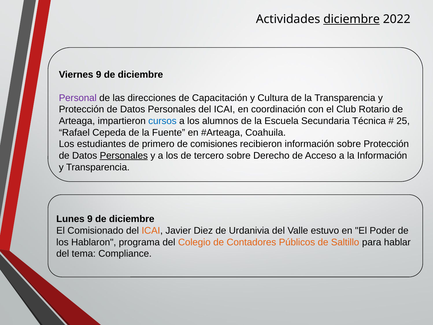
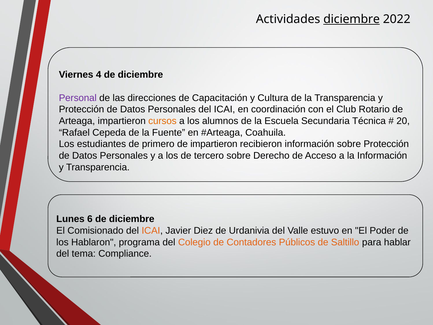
Viernes 9: 9 -> 4
cursos colour: blue -> orange
25: 25 -> 20
de comisiones: comisiones -> impartieron
Personales at (124, 156) underline: present -> none
Lunes 9: 9 -> 6
